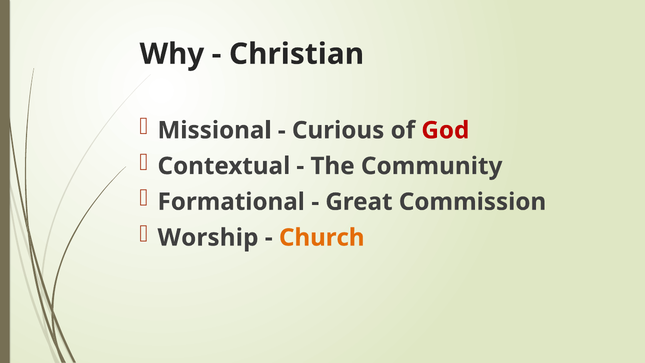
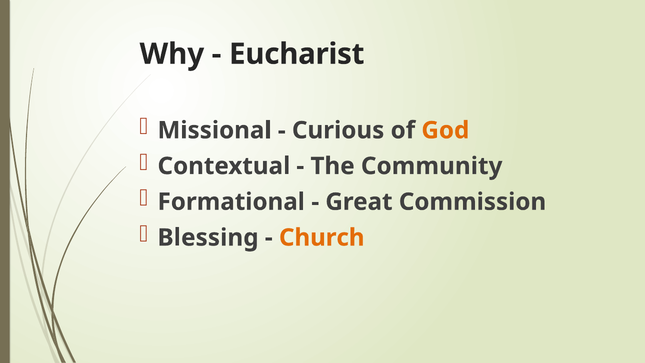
Christian: Christian -> Eucharist
God colour: red -> orange
Worship: Worship -> Blessing
